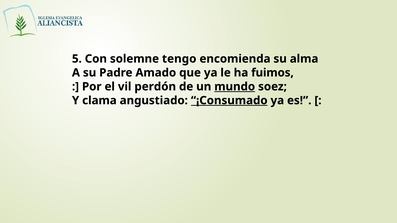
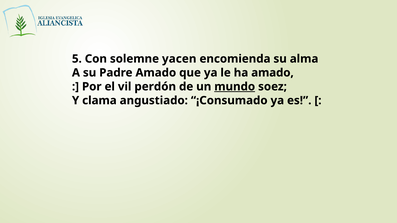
tengo: tengo -> yacen
ha fuimos: fuimos -> amado
¡Consumado underline: present -> none
